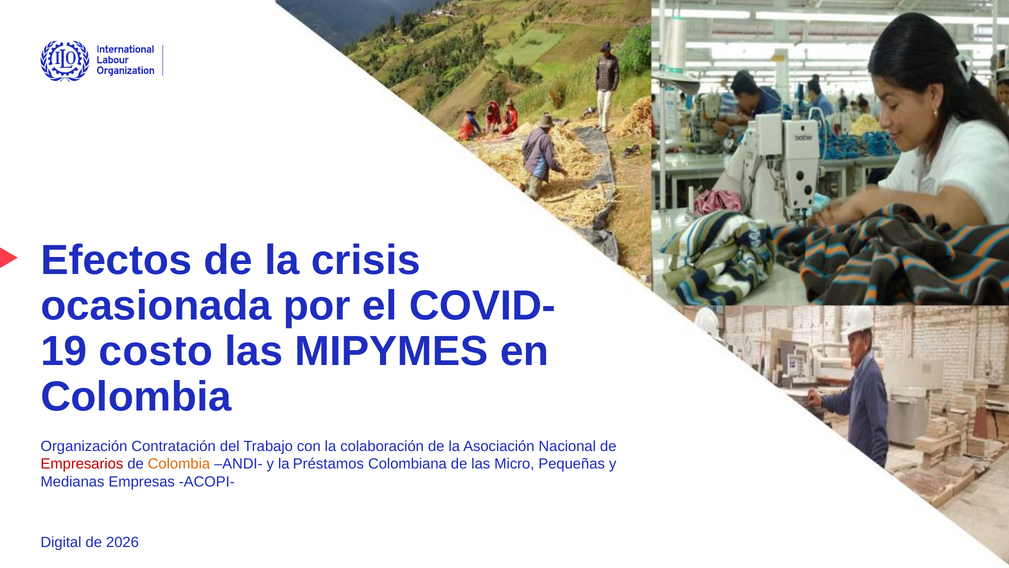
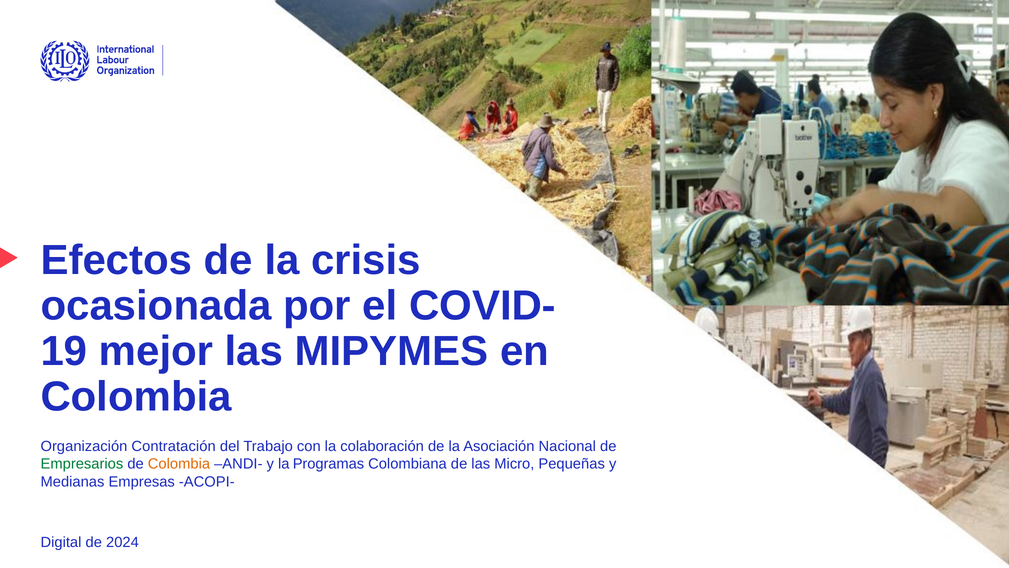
costo: costo -> mejor
Empresarios colour: red -> green
Préstamos: Préstamos -> Programas
2026: 2026 -> 2024
